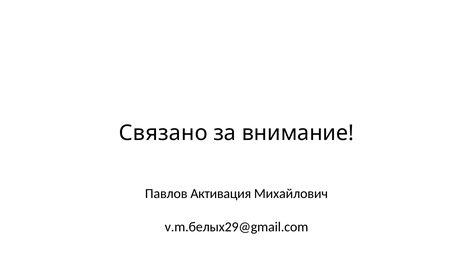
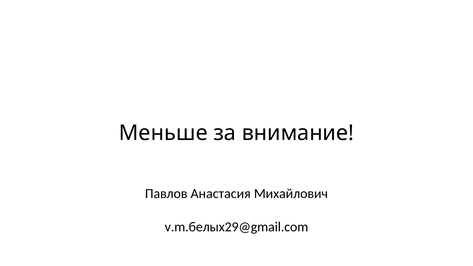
Связано: Связано -> Меньше
Активация: Активация -> Анастасия
